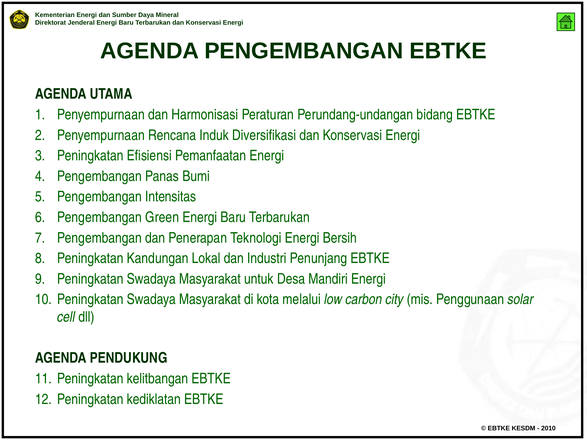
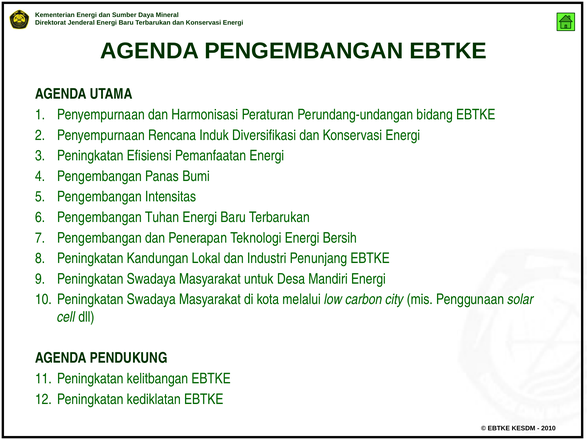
Green: Green -> Tuhan
